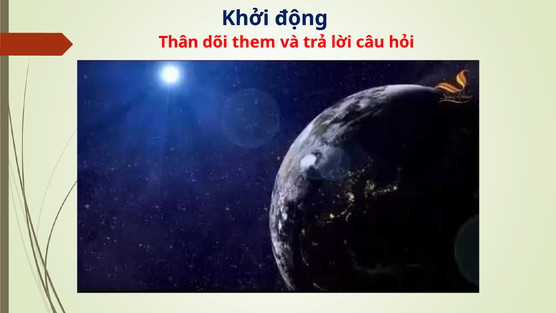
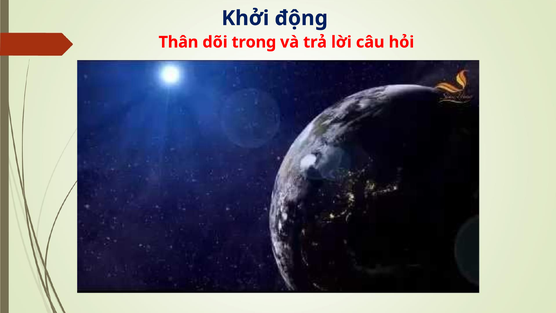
them: them -> trong
